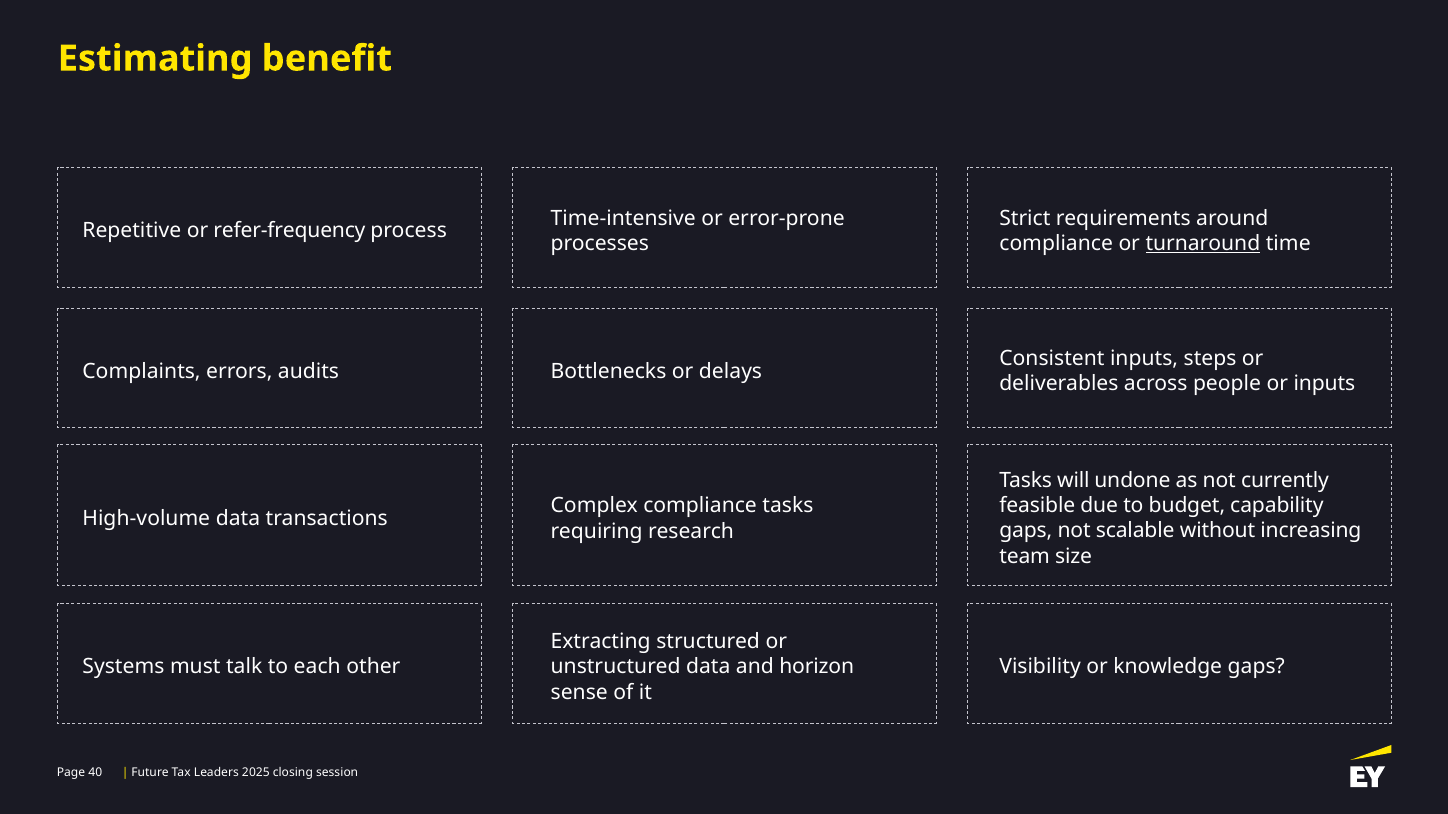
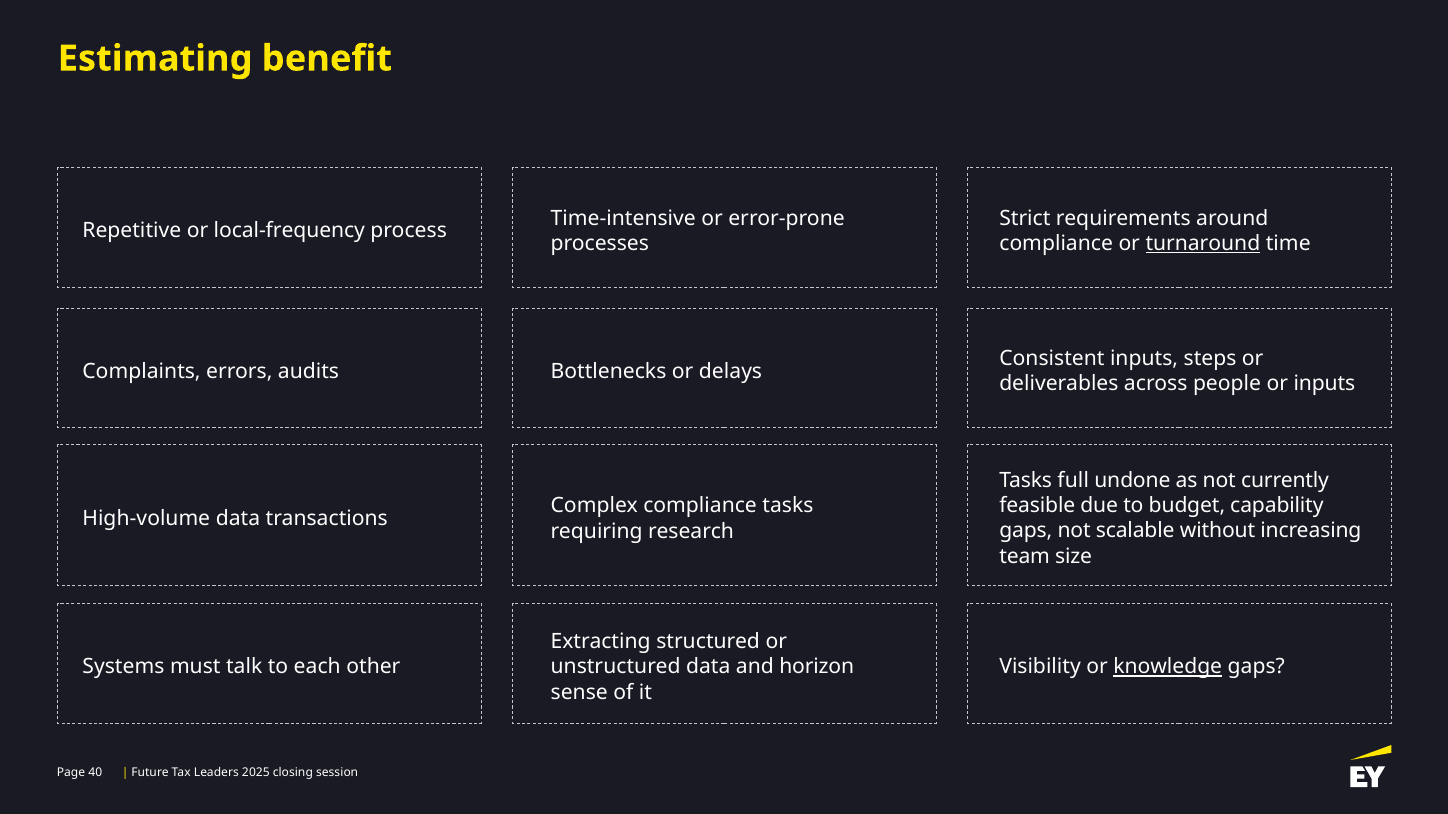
refer-frequency: refer-frequency -> local-frequency
will: will -> full
knowledge underline: none -> present
